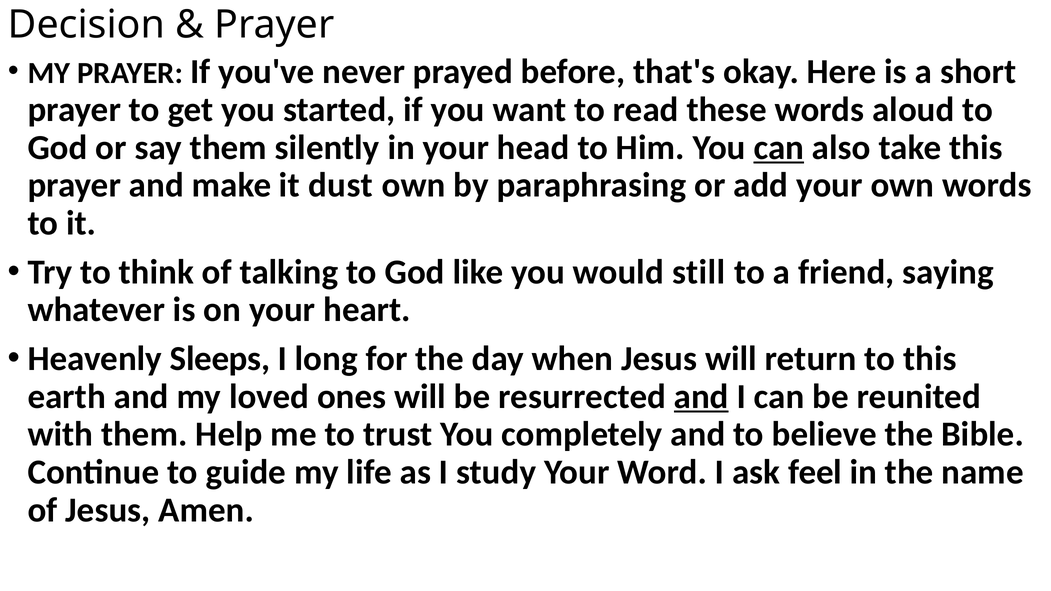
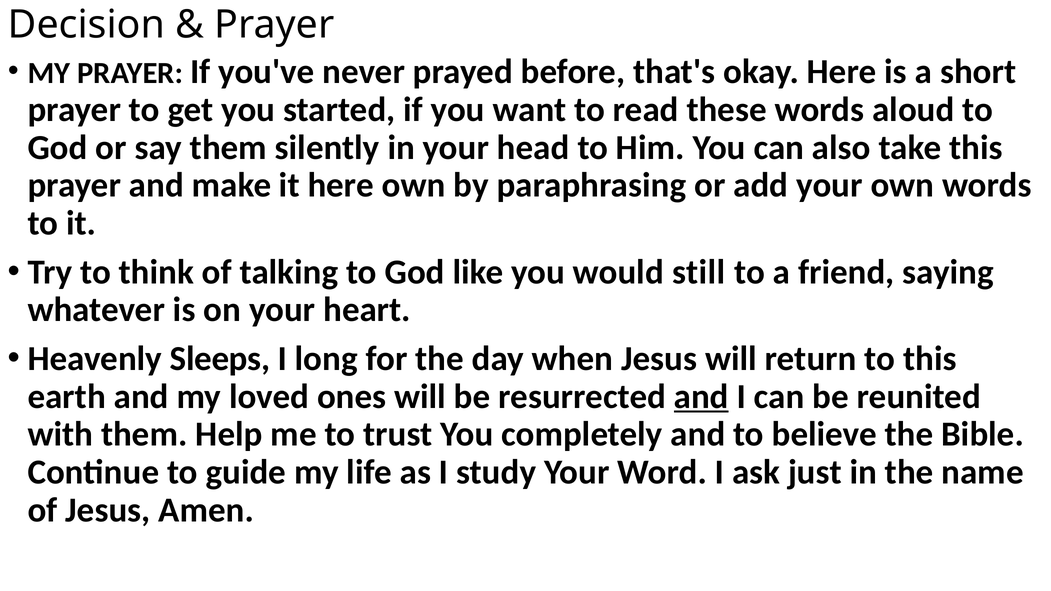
can at (779, 148) underline: present -> none
it dust: dust -> here
feel: feel -> just
